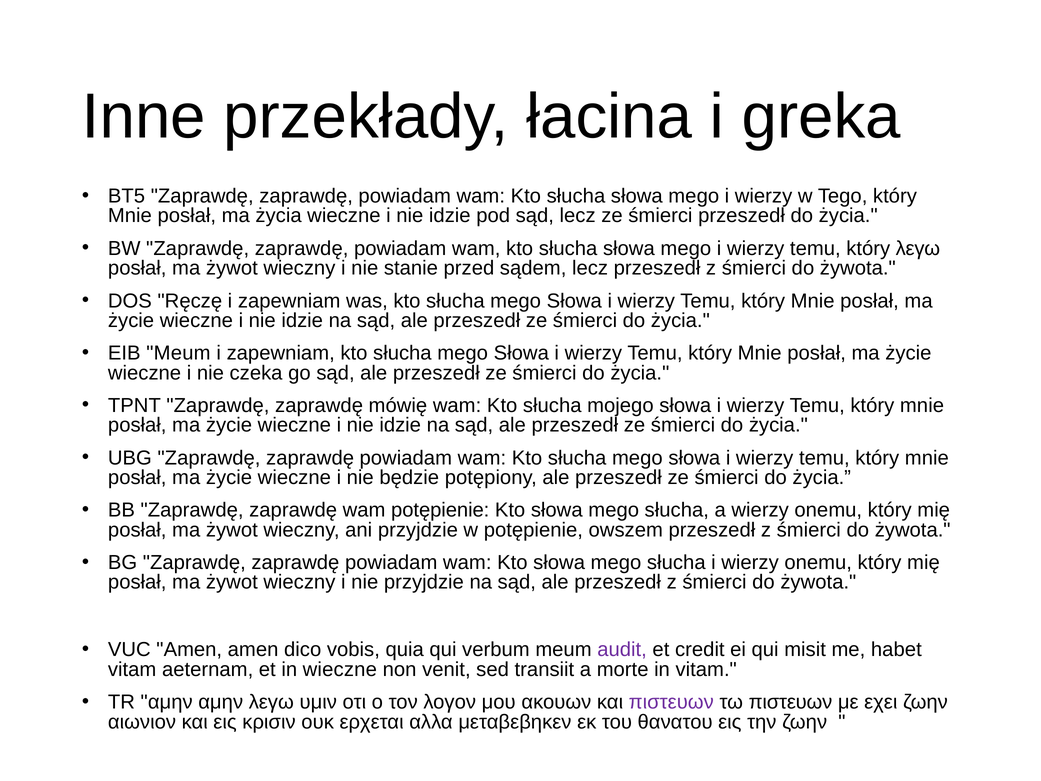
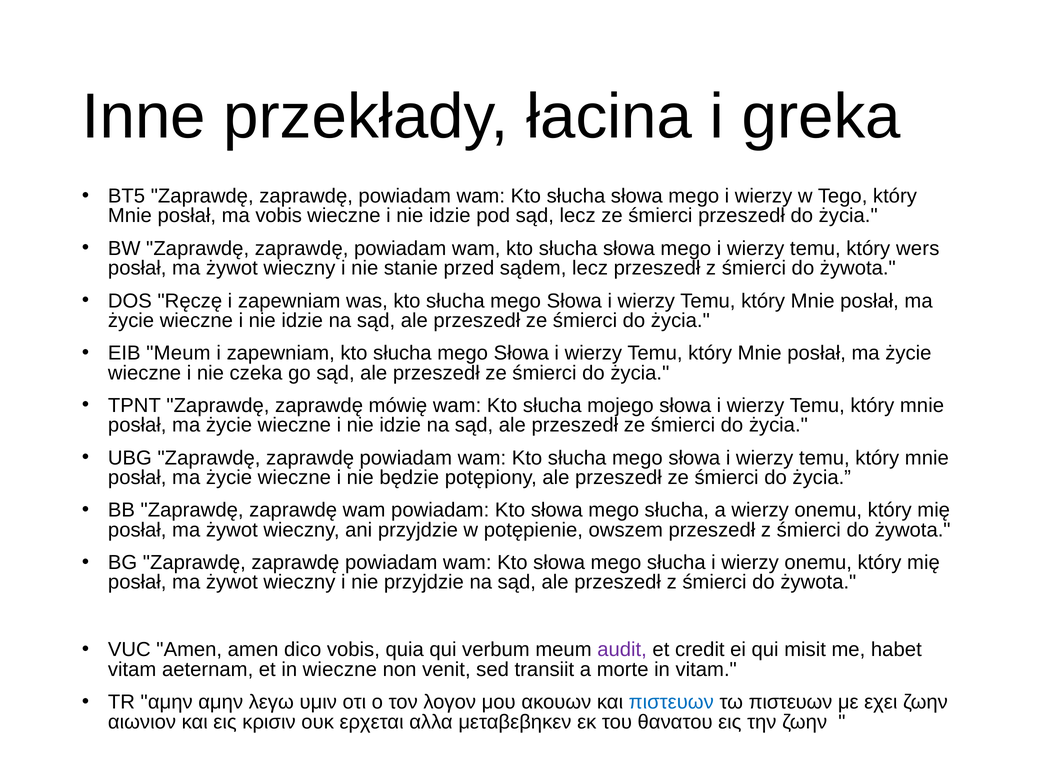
ma życia: życia -> vobis
który λεγω: λεγω -> wers
wam potępienie: potępienie -> powiadam
πιστευων at (671, 702) colour: purple -> blue
